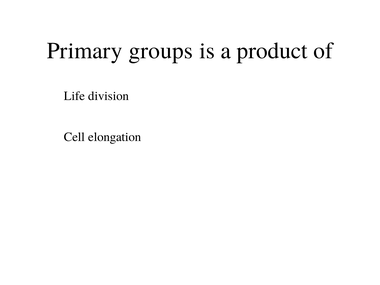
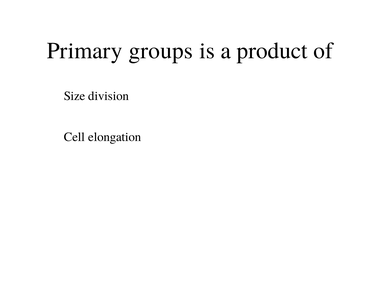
Life: Life -> Size
